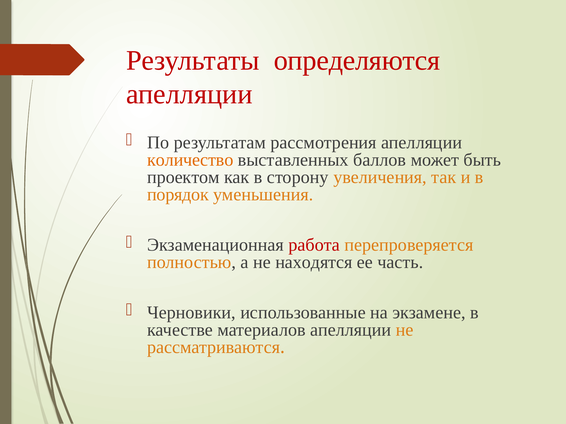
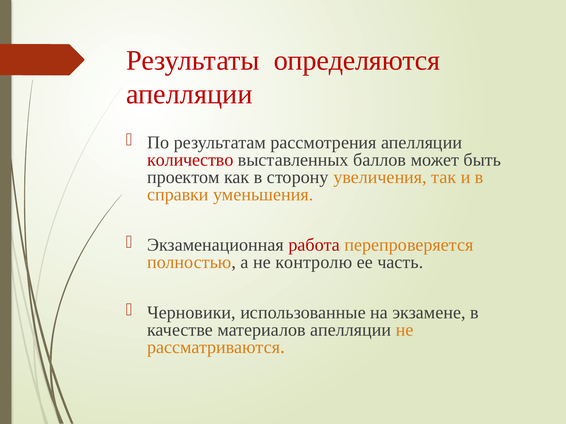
количество colour: orange -> red
порядок: порядок -> справки
находятся: находятся -> контролю
